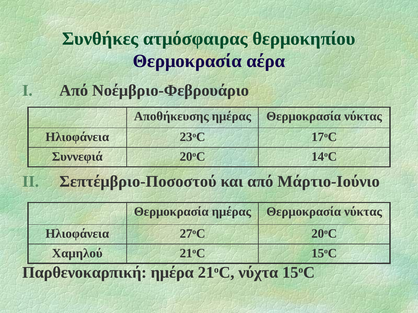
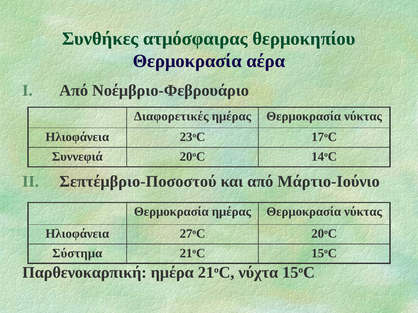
Αποθήκευσης: Αποθήκευσης -> Διαφορετικές
Χαμηλού: Χαμηλού -> Σύστημα
